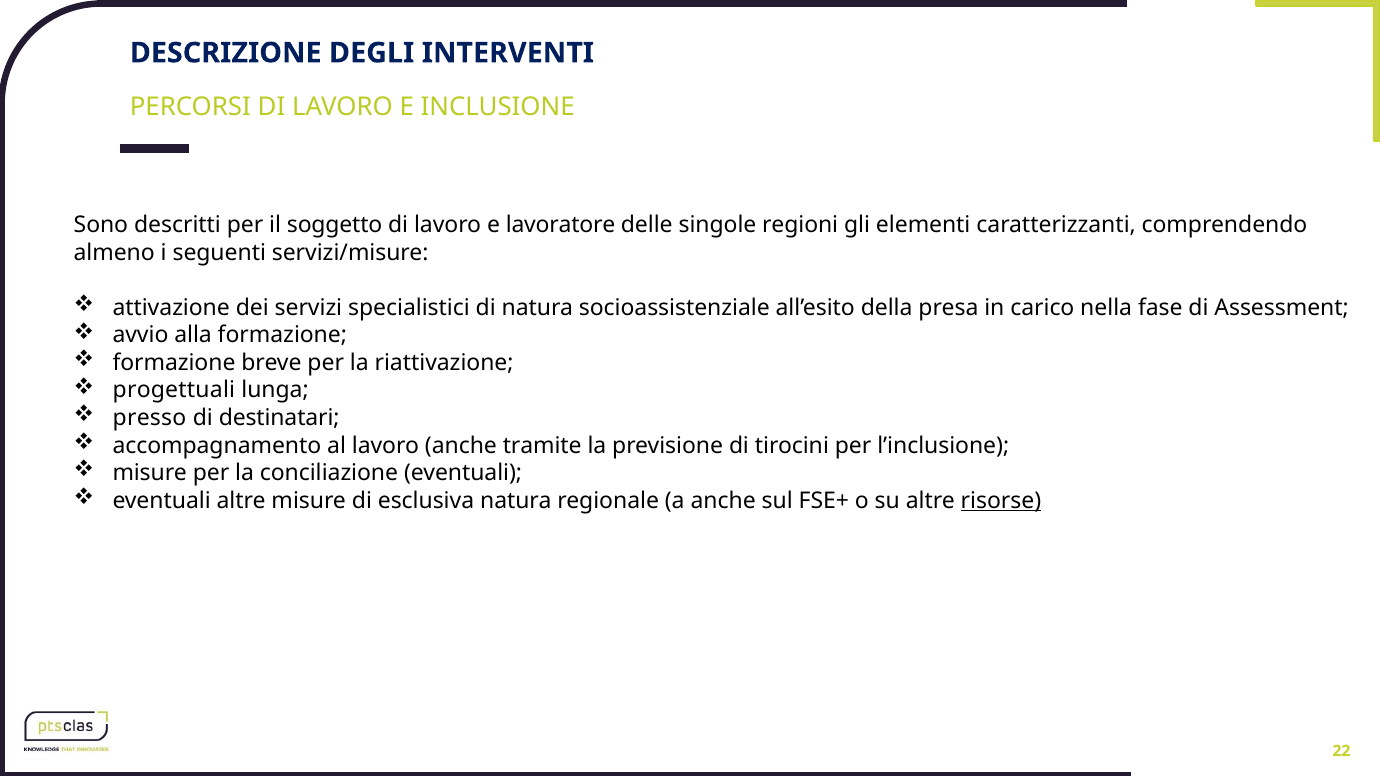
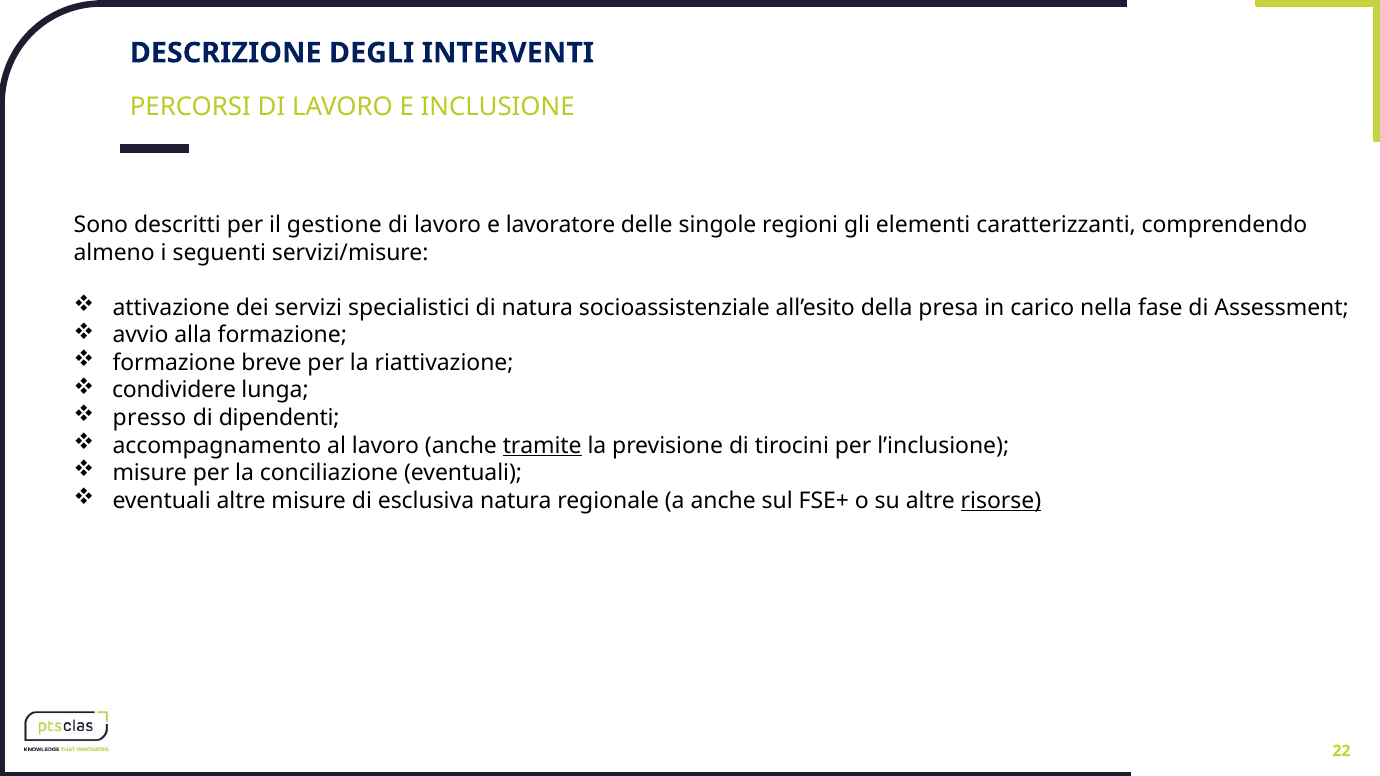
soggetto: soggetto -> gestione
progettuali: progettuali -> condividere
destinatari: destinatari -> dipendenti
tramite underline: none -> present
